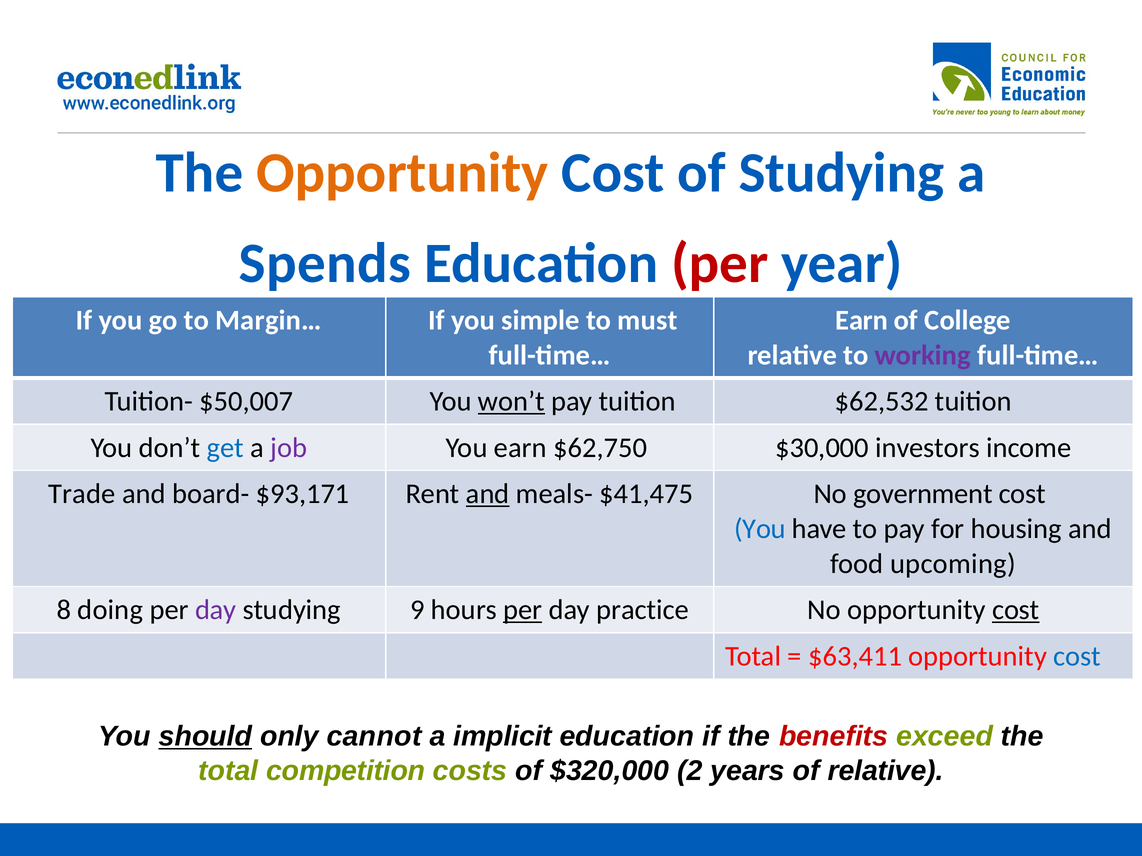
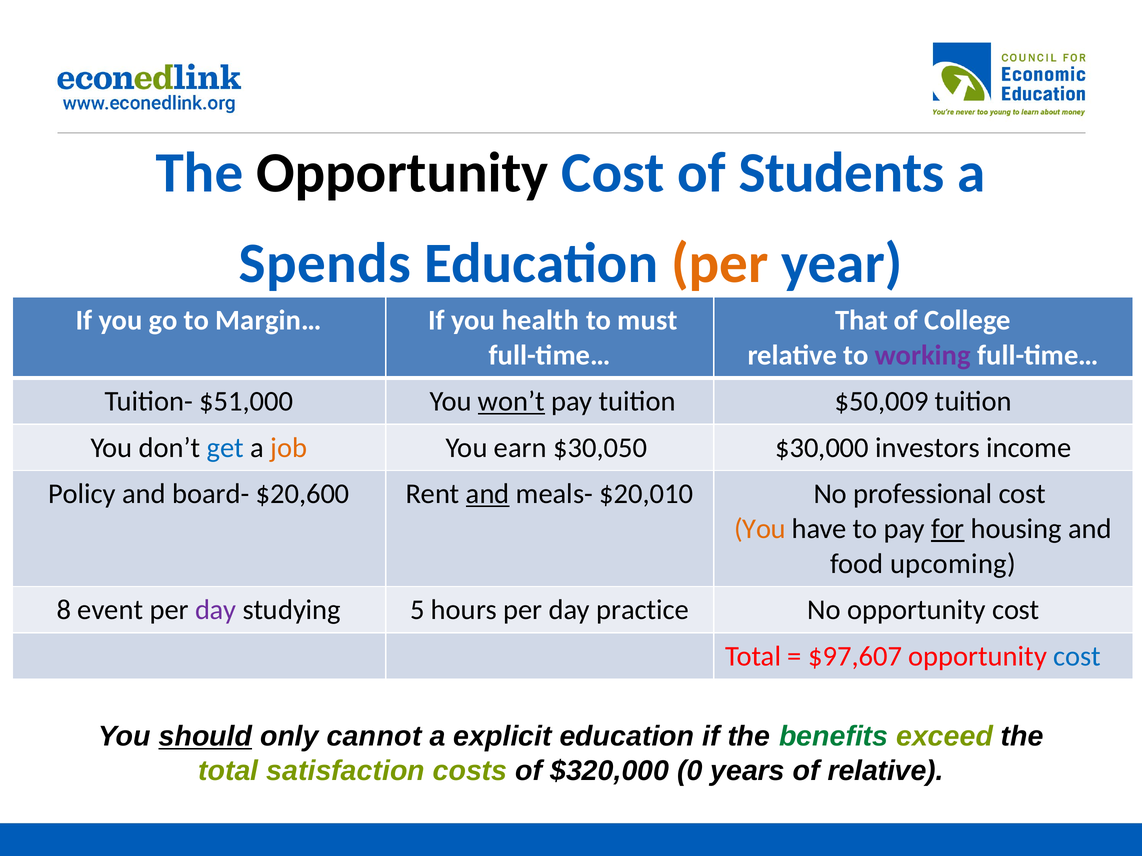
Opportunity at (402, 173) colour: orange -> black
of Studying: Studying -> Students
per at (720, 263) colour: red -> orange
simple: simple -> health
Earn at (862, 320): Earn -> That
$50,007: $50,007 -> $51,000
$62,532: $62,532 -> $50,009
job colour: purple -> orange
$62,750: $62,750 -> $30,050
Trade: Trade -> Policy
$93,171: $93,171 -> $20,600
$41,475: $41,475 -> $20,010
government: government -> professional
You at (760, 529) colour: blue -> orange
for underline: none -> present
doing: doing -> event
9: 9 -> 5
per at (523, 610) underline: present -> none
cost at (1016, 610) underline: present -> none
$63,411: $63,411 -> $97,607
implicit: implicit -> explicit
benefits colour: red -> green
competition: competition -> satisfaction
2: 2 -> 0
